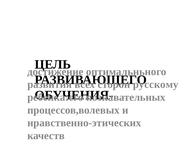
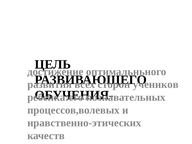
русскому: русскому -> учеников
